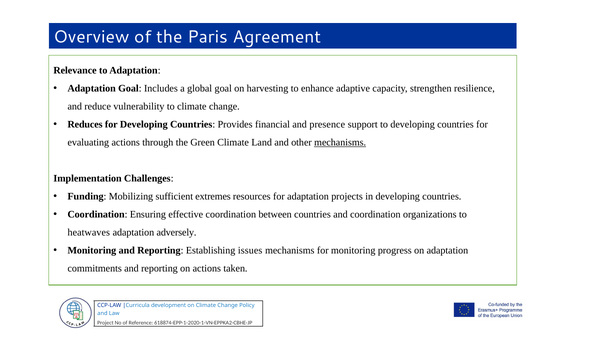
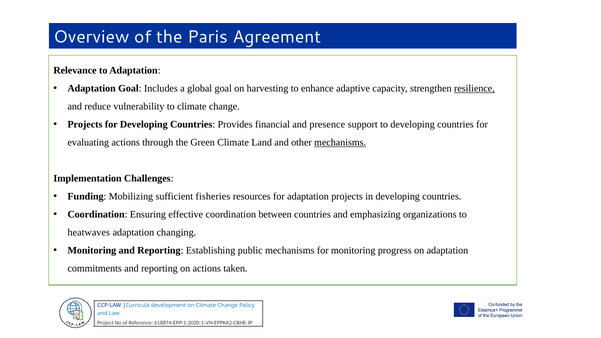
resilience underline: none -> present
Reduces at (85, 124): Reduces -> Projects
extremes: extremes -> fisheries
and coordination: coordination -> emphasizing
adversely: adversely -> changing
issues: issues -> public
